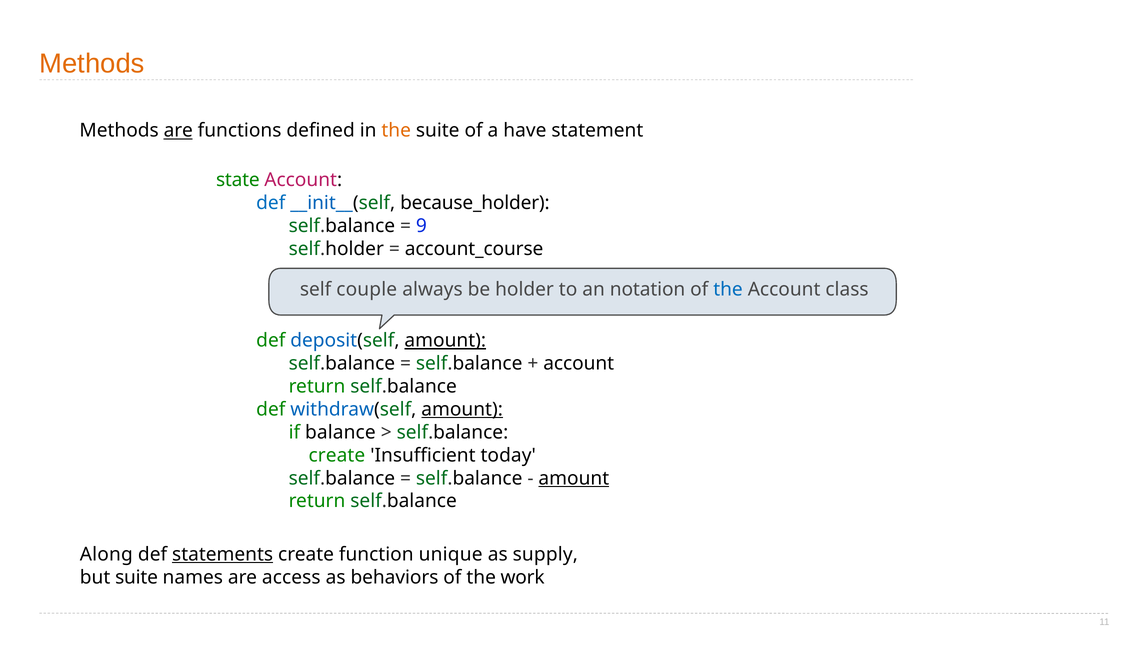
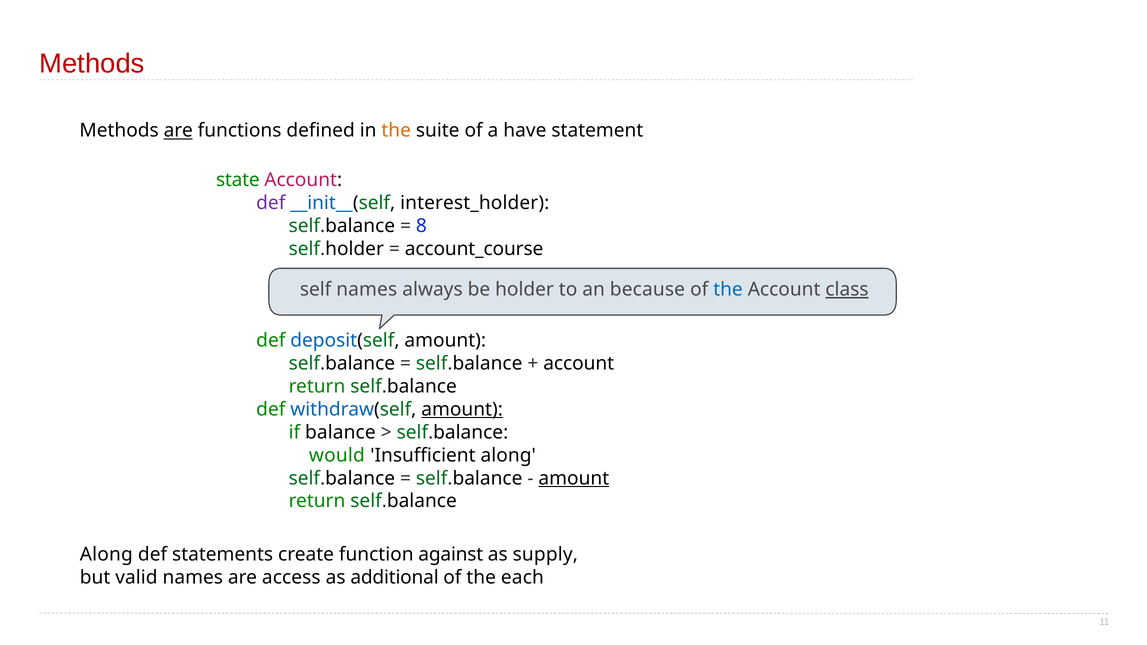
Methods at (92, 64) colour: orange -> red
def at (271, 203) colour: blue -> purple
because_holder: because_holder -> interest_holder
9: 9 -> 8
self couple: couple -> names
notation: notation -> because
class underline: none -> present
amount at (445, 341) underline: present -> none
create at (337, 455): create -> would
Insufficient today: today -> along
statements underline: present -> none
unique: unique -> against
but suite: suite -> valid
behaviors: behaviors -> additional
work: work -> each
